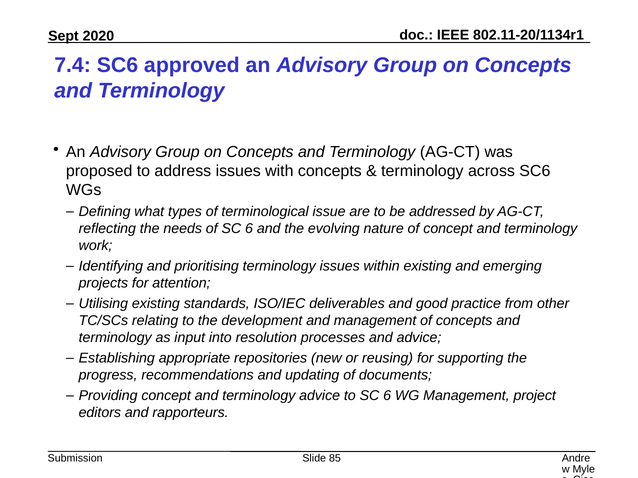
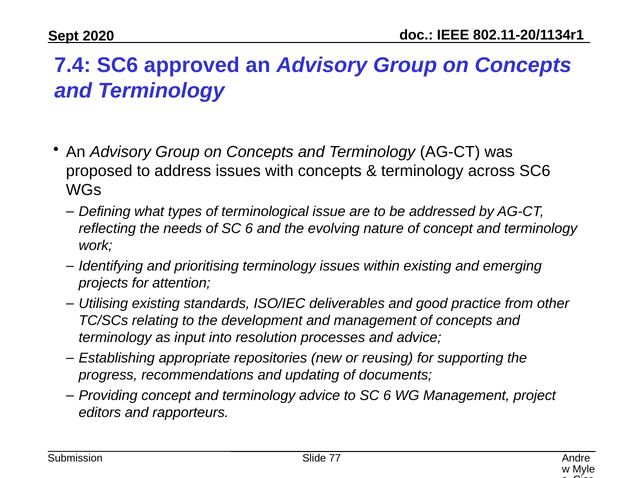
85: 85 -> 77
